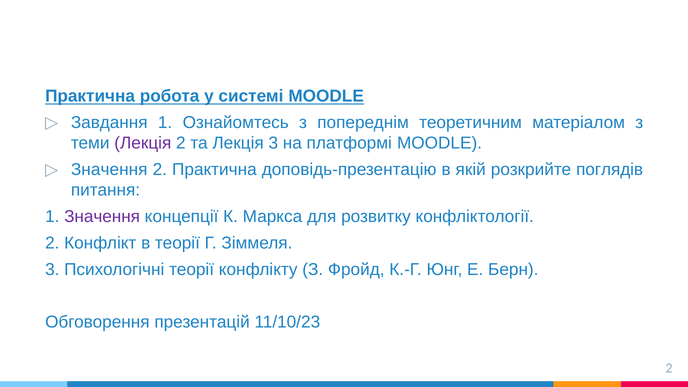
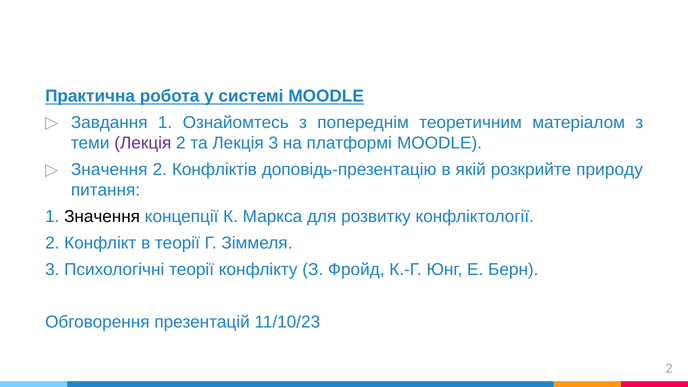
2 Практична: Практична -> Конфліктів
поглядів: поглядів -> природу
Значення at (102, 217) colour: purple -> black
